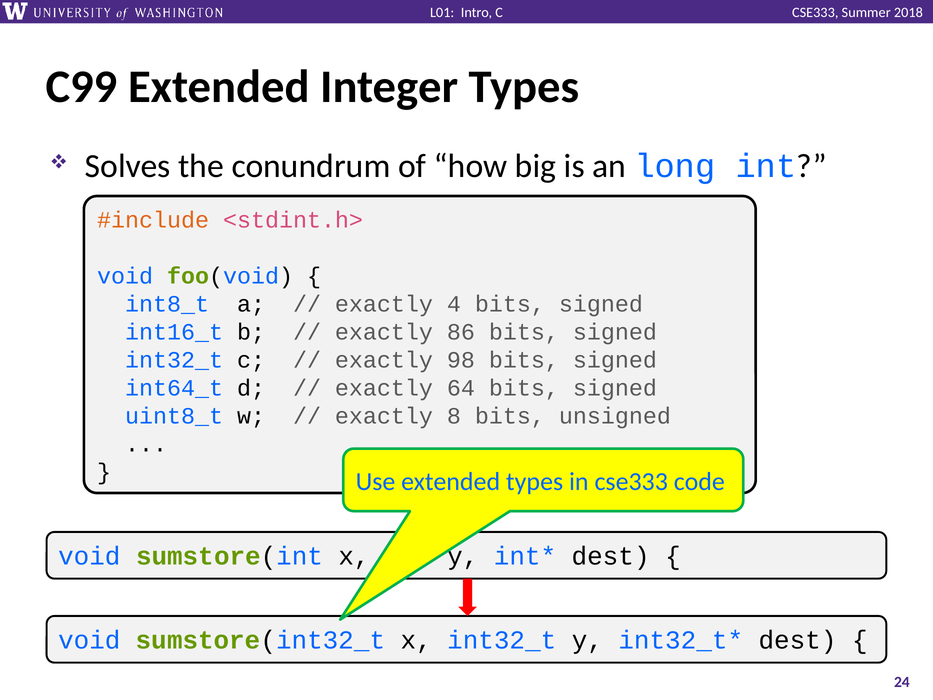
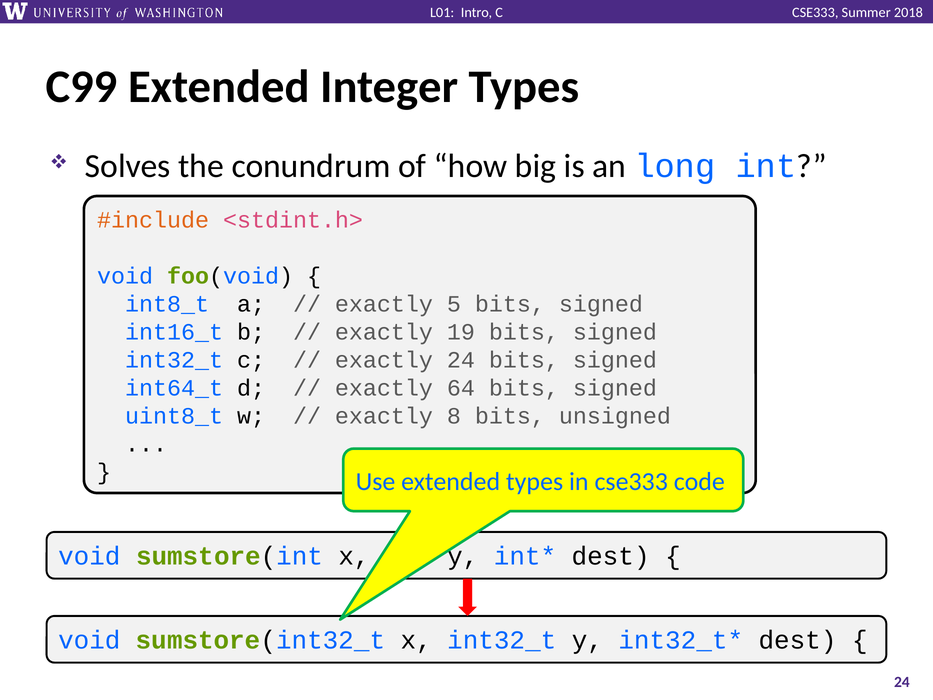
4: 4 -> 5
86: 86 -> 19
exactly 98: 98 -> 24
